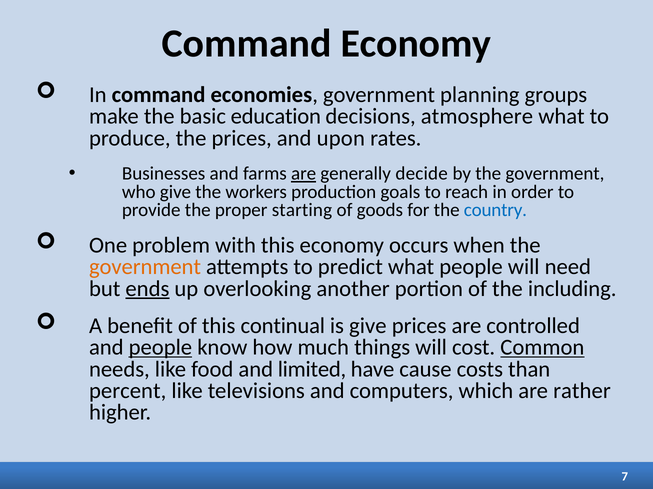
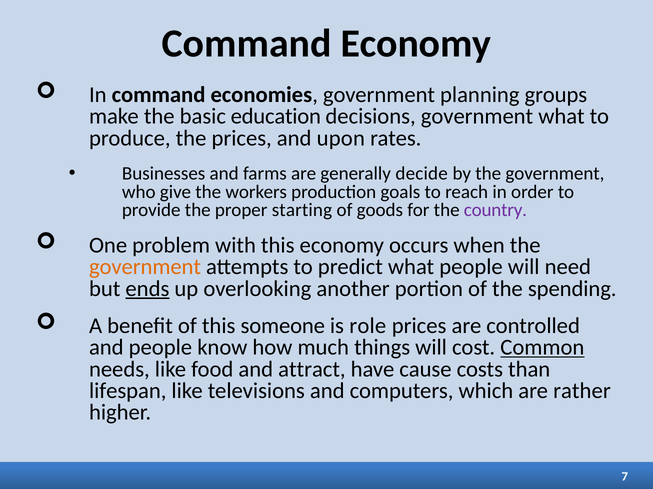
decisions atmosphere: atmosphere -> government
are at (304, 174) underline: present -> none
country colour: blue -> purple
including: including -> spending
continual: continual -> someone
is give: give -> role
people at (160, 348) underline: present -> none
limited: limited -> attract
percent: percent -> lifespan
